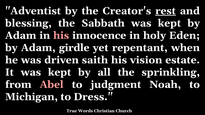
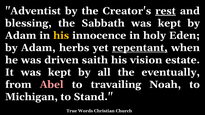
his at (61, 36) colour: pink -> yellow
girdle: girdle -> herbs
repentant underline: none -> present
sprinkling: sprinkling -> eventually
judgment: judgment -> travailing
Dress: Dress -> Stand
